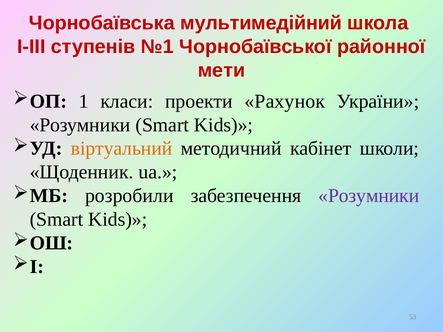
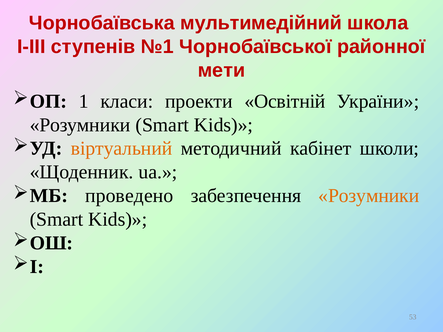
Рахунок: Рахунок -> Освітній
розробили: розробили -> проведено
Розумники at (369, 196) colour: purple -> orange
